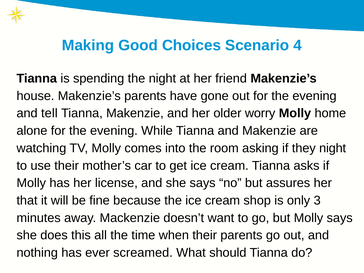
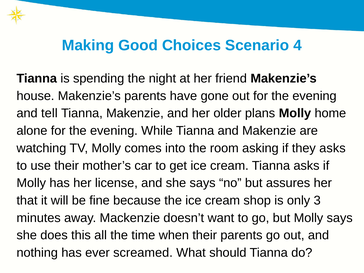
worry: worry -> plans
they night: night -> asks
